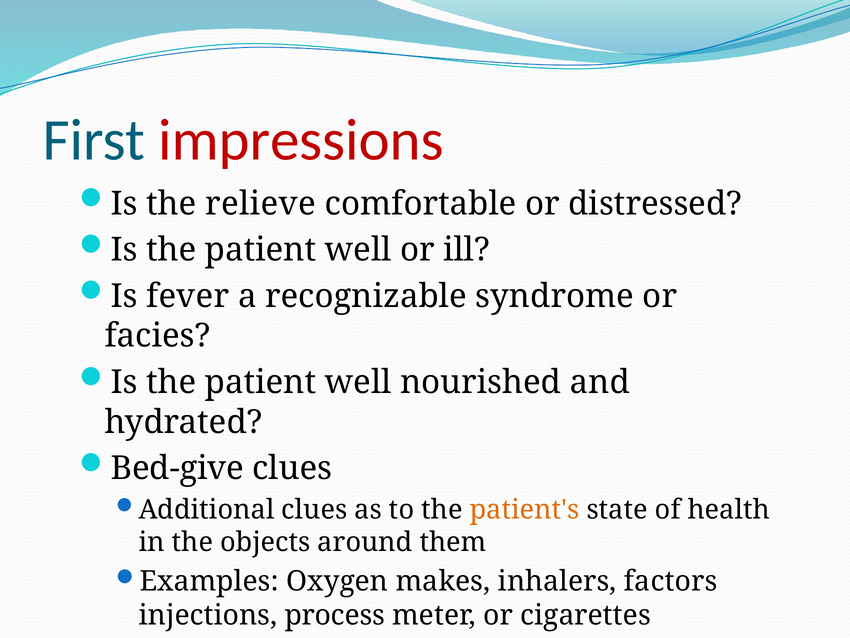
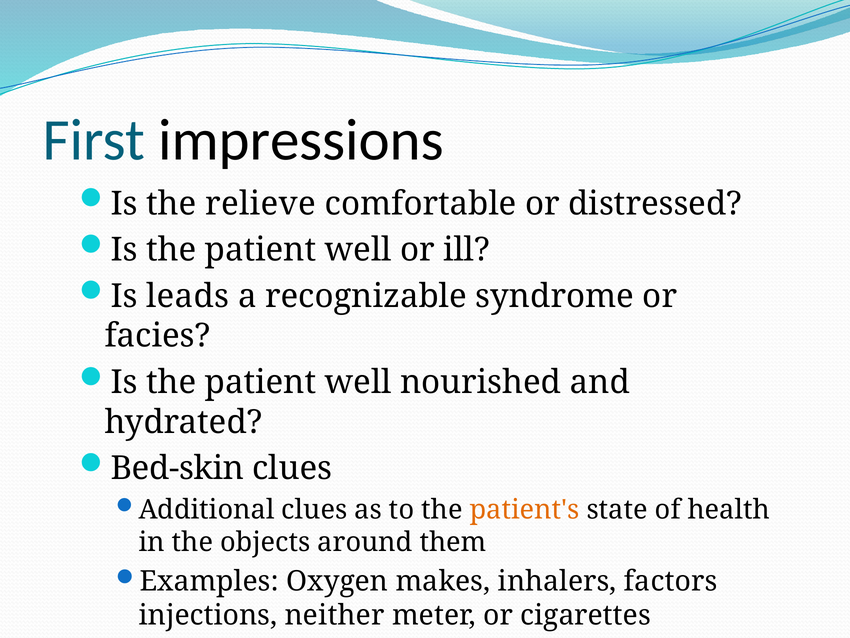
impressions colour: red -> black
fever: fever -> leads
Bed-give: Bed-give -> Bed-skin
process: process -> neither
